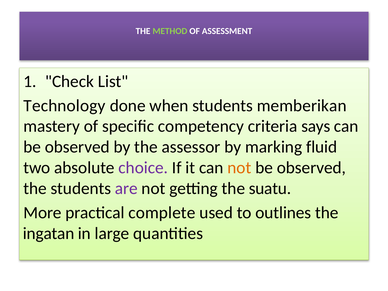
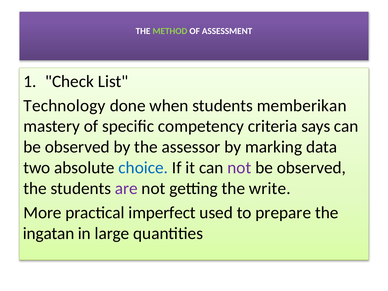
fluid: fluid -> data
choice colour: purple -> blue
not at (239, 168) colour: orange -> purple
suatu: suatu -> write
complete: complete -> imperfect
outlines: outlines -> prepare
